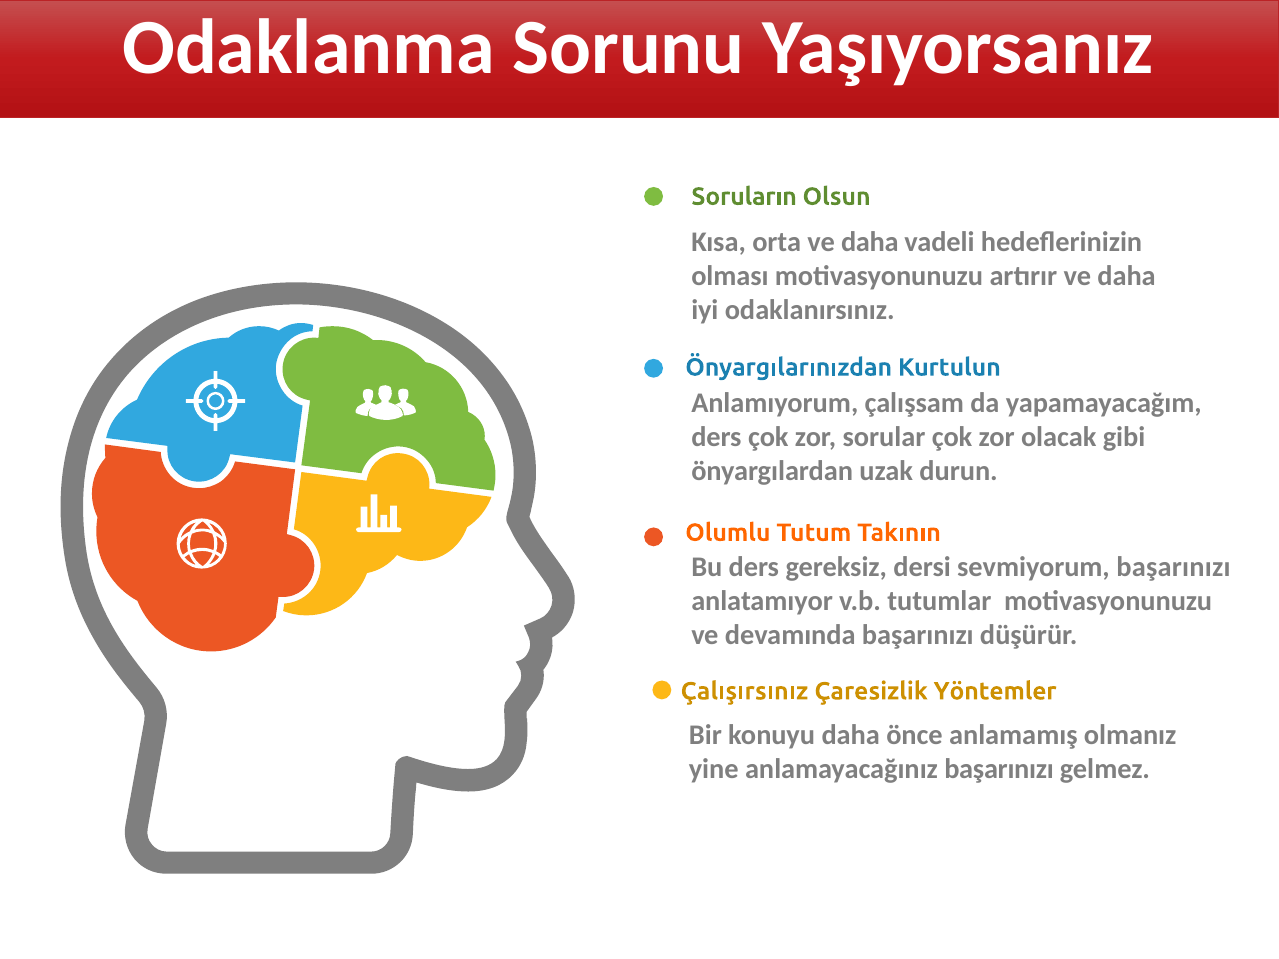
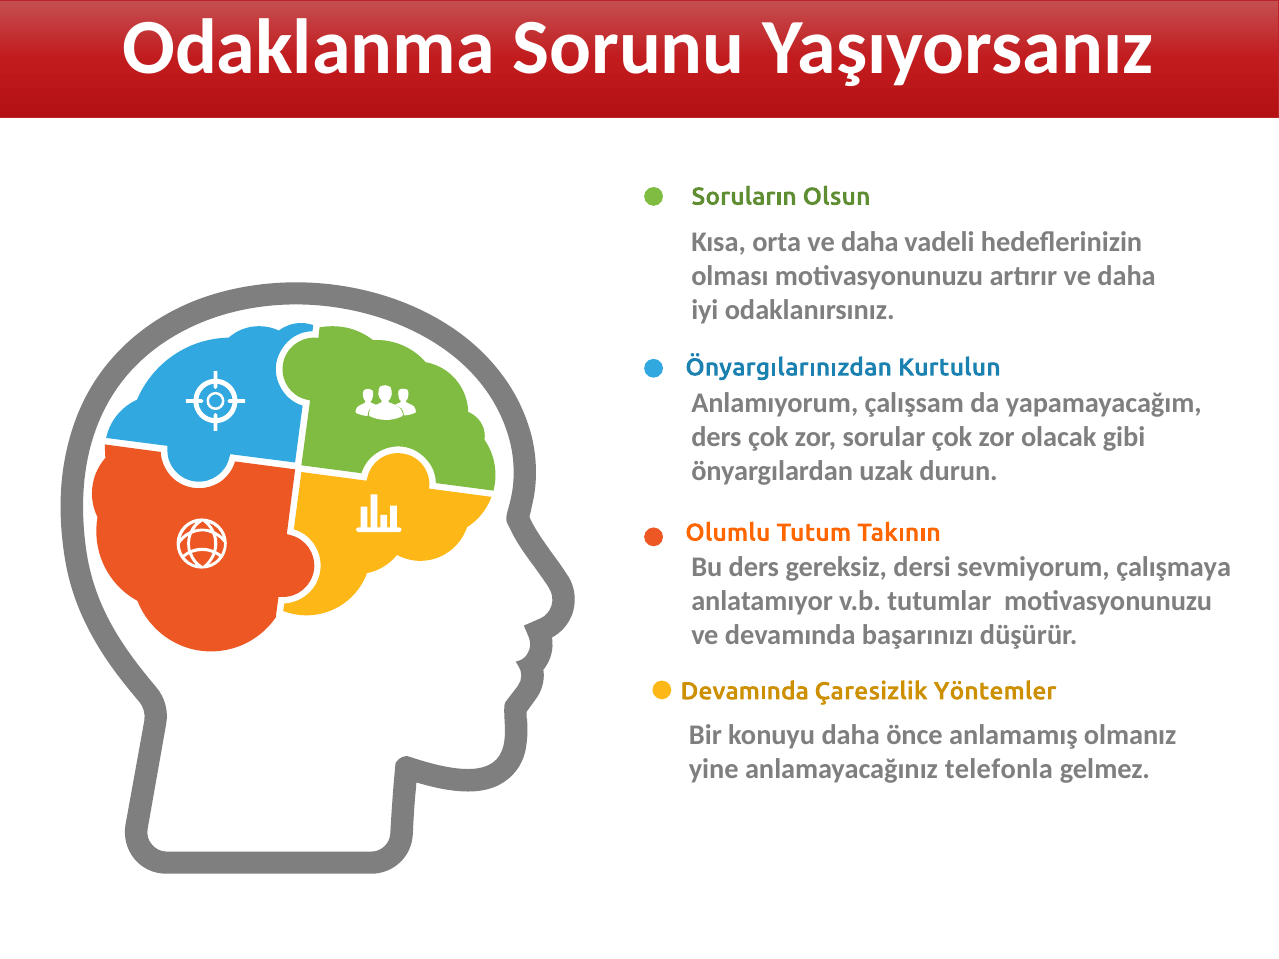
sevmiyorum başarınızı: başarınızı -> çalışmaya
Çalışırsınız at (744, 691): Çalışırsınız -> Devamında
anlamayacağınız başarınızı: başarınızı -> telefonla
